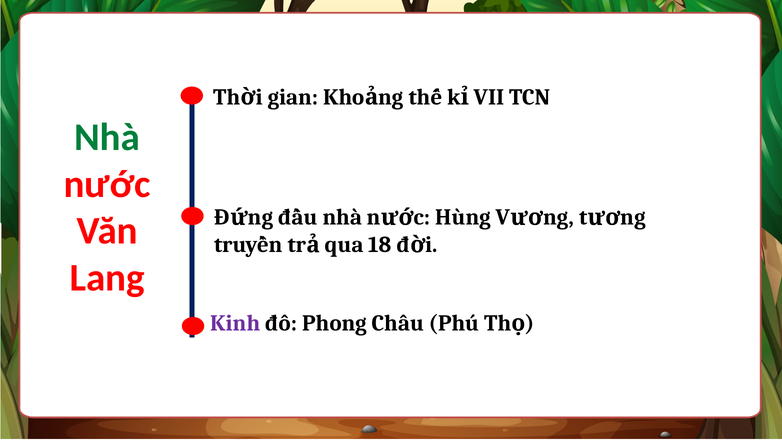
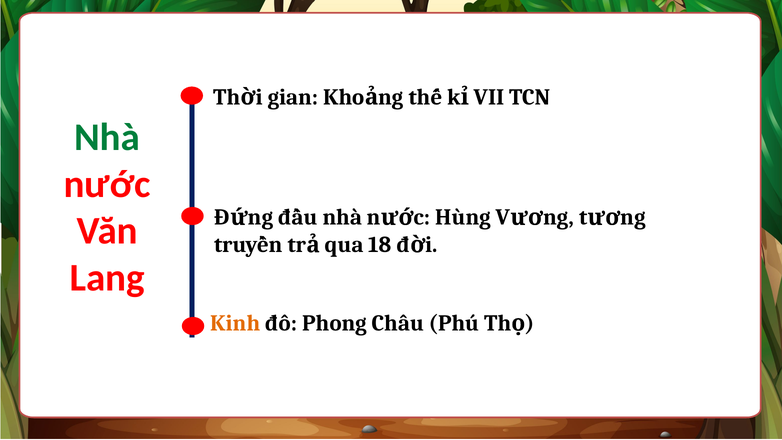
Kinh colour: purple -> orange
